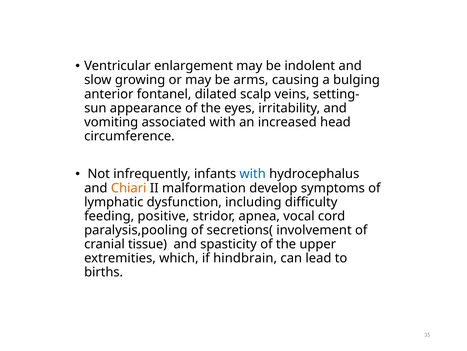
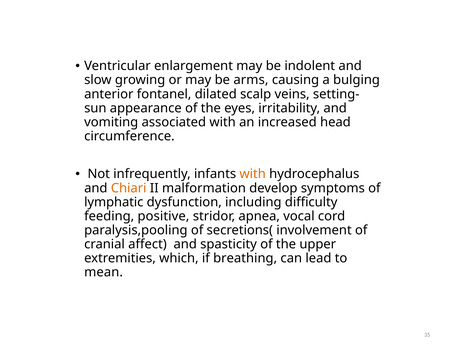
with at (253, 174) colour: blue -> orange
tissue: tissue -> affect
hindbrain: hindbrain -> breathing
births: births -> mean
